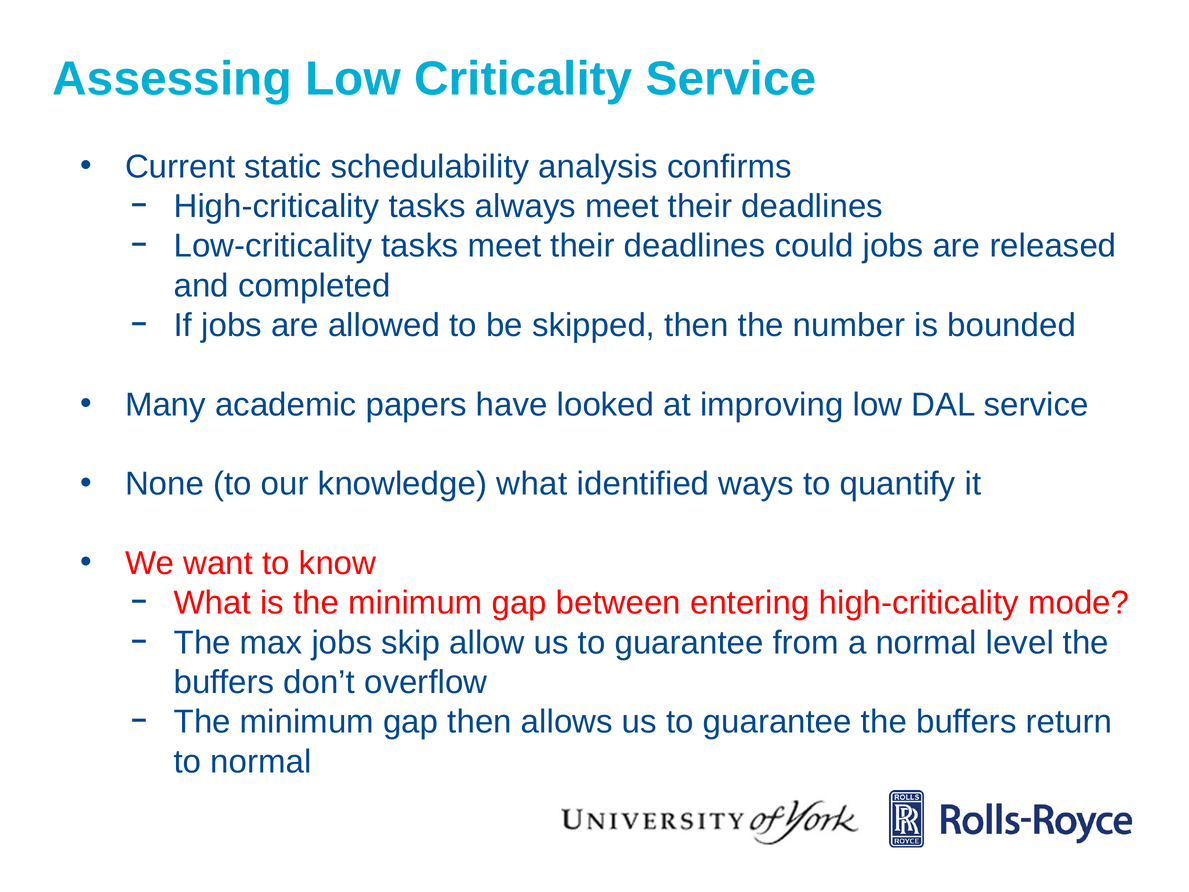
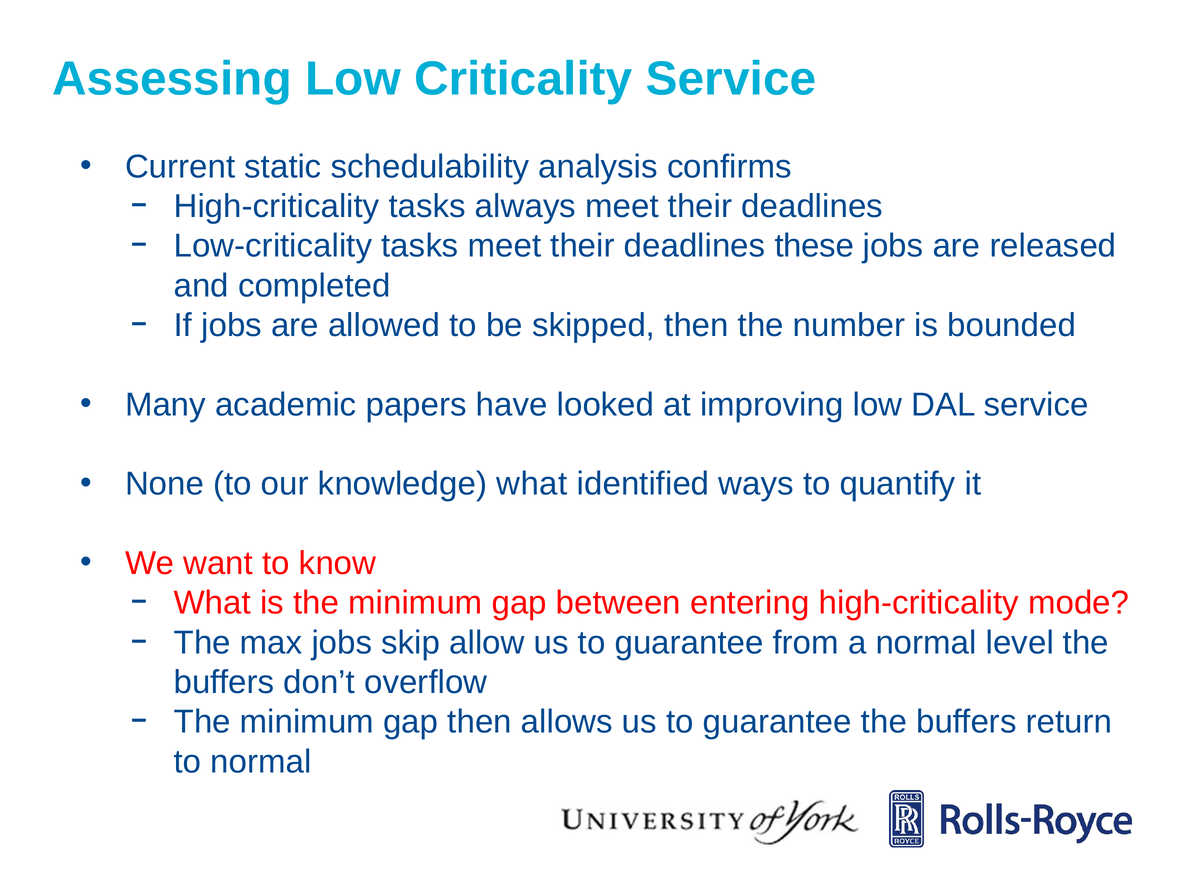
could: could -> these
